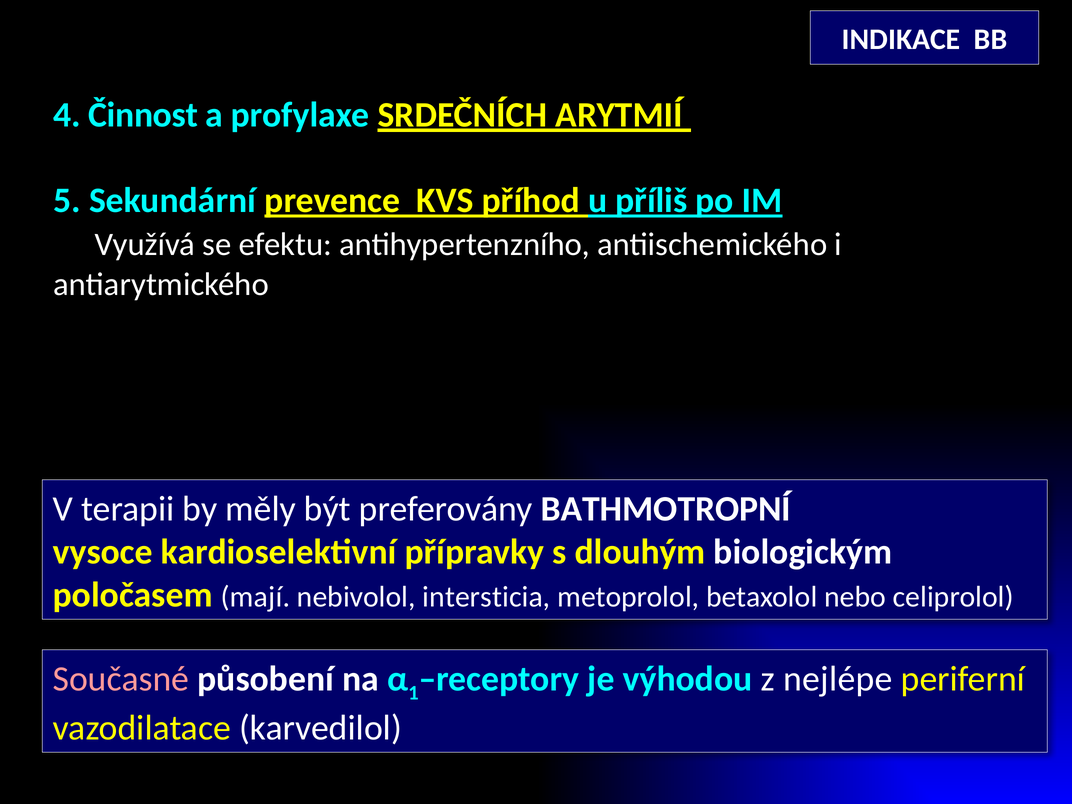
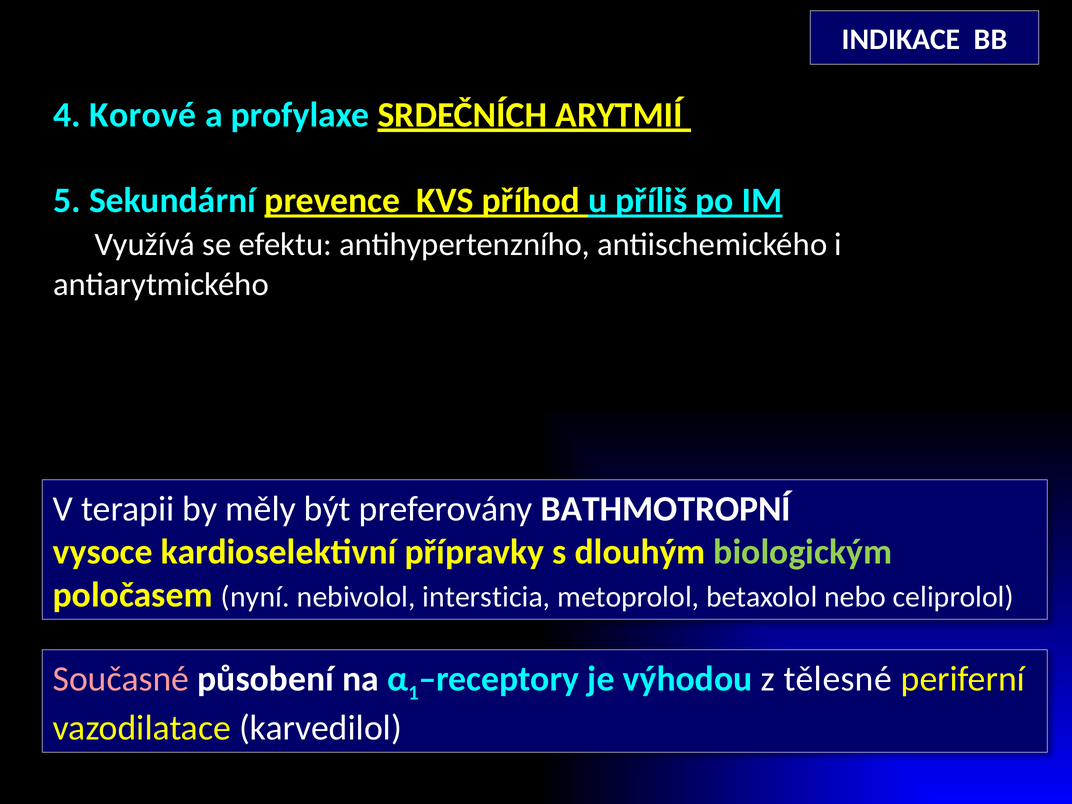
Činnost: Činnost -> Korové
biologickým colour: white -> light green
mají: mají -> nyní
nejlépe: nejlépe -> tělesné
